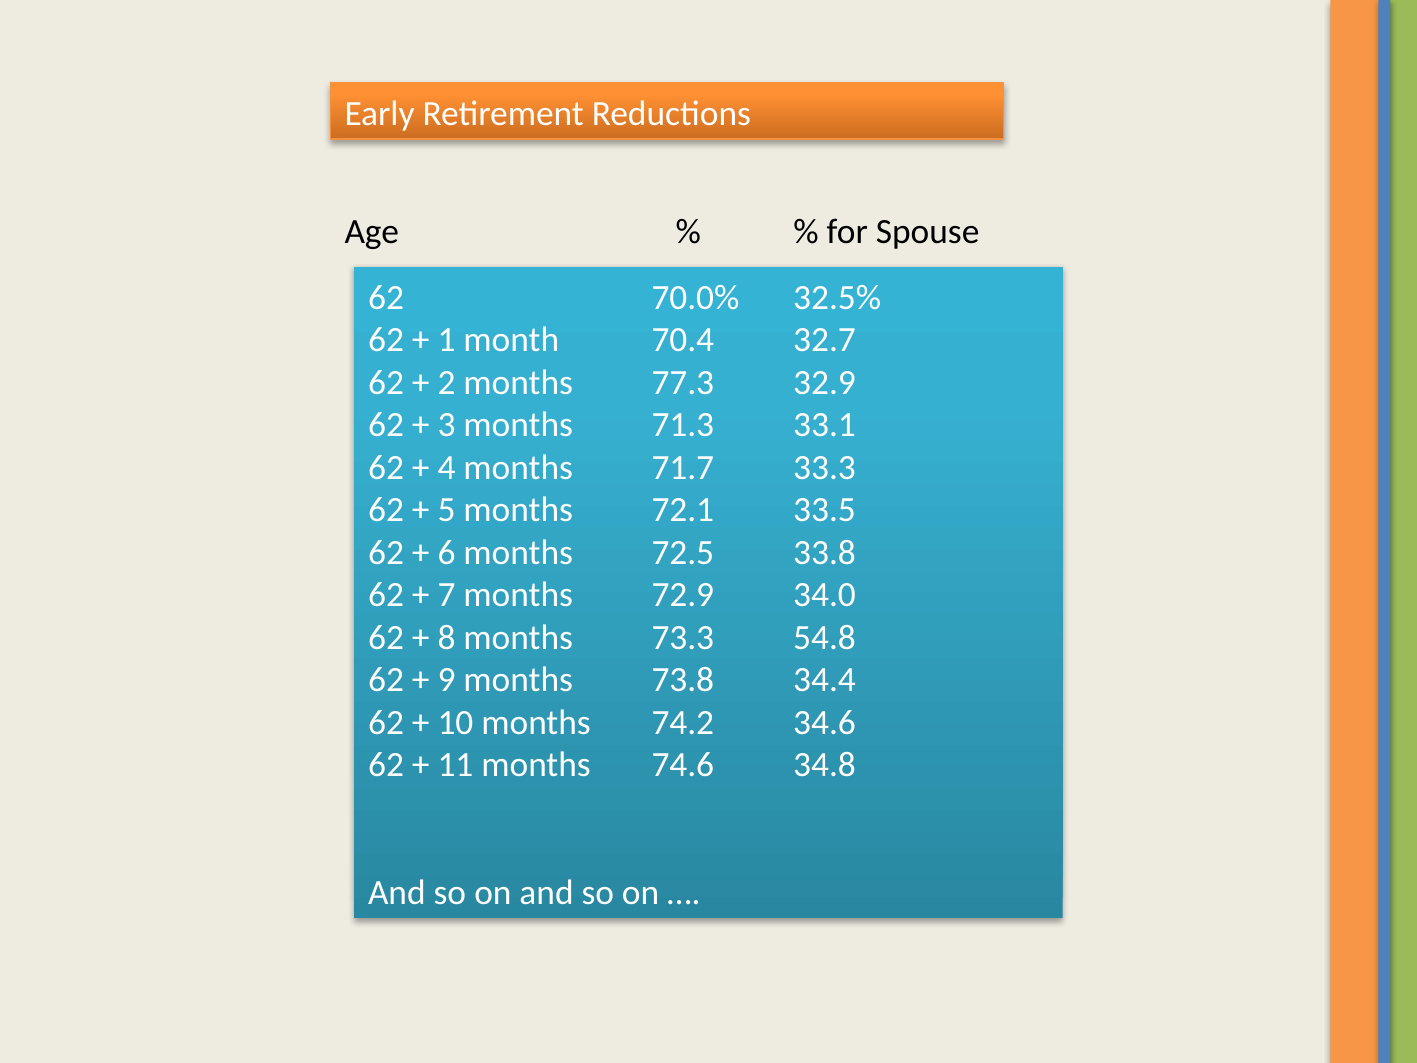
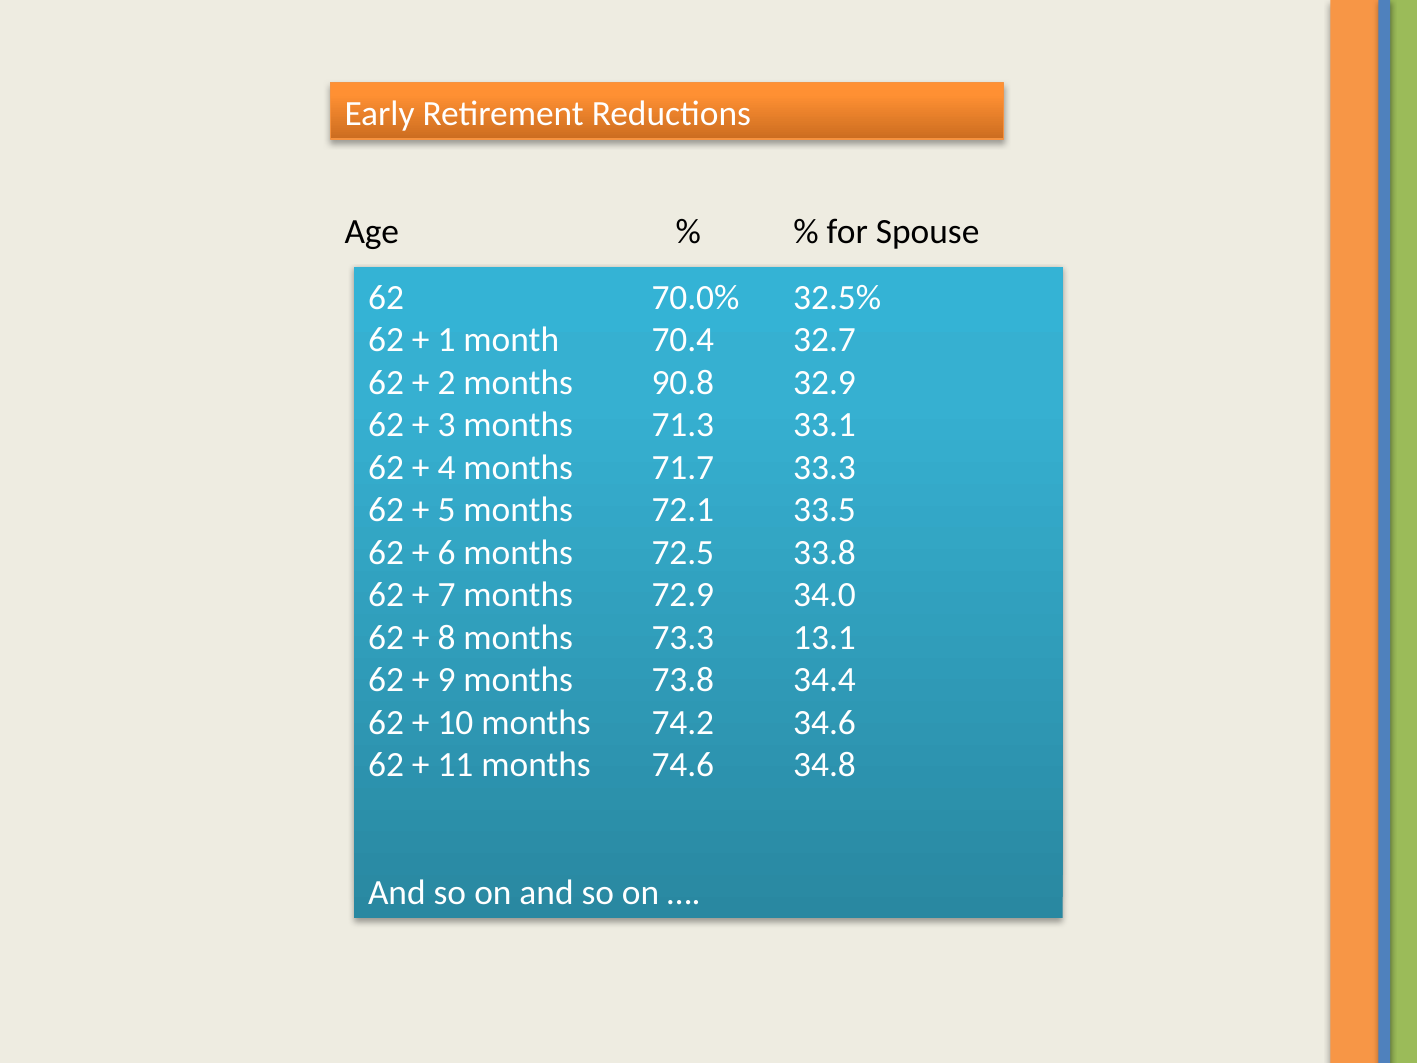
77.3: 77.3 -> 90.8
54.8: 54.8 -> 13.1
